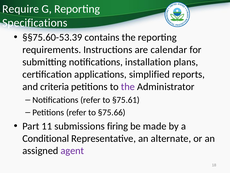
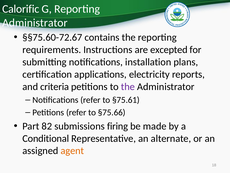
Require: Require -> Calorific
Specifications at (35, 23): Specifications -> Administrator
§§75.60-53.39: §§75.60-53.39 -> §§75.60-72.67
calendar: calendar -> excepted
simplified: simplified -> electricity
11: 11 -> 82
agent colour: purple -> orange
